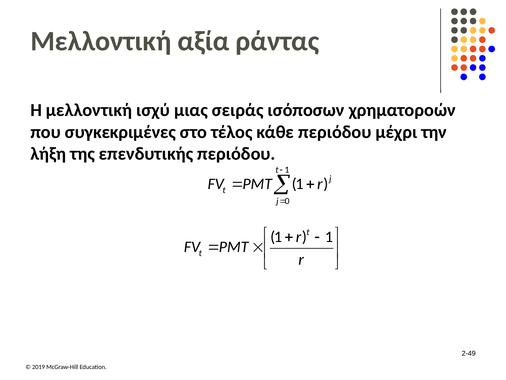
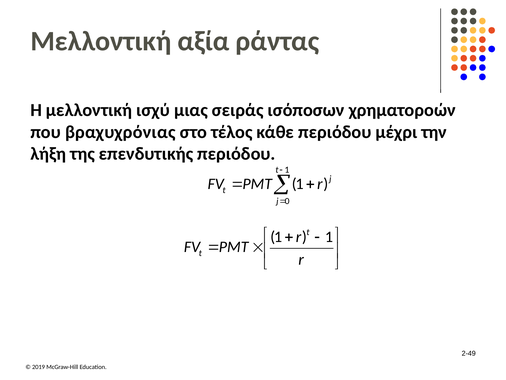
συγκεκριμένες: συγκεκριμένες -> βραχυχρόνιας
